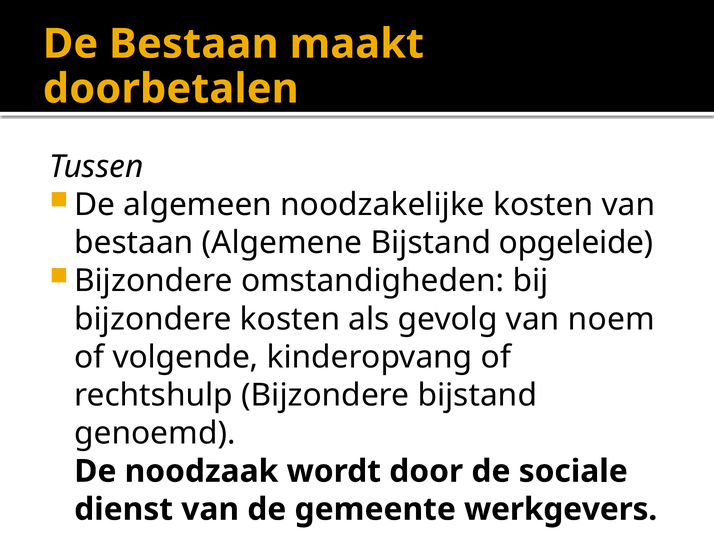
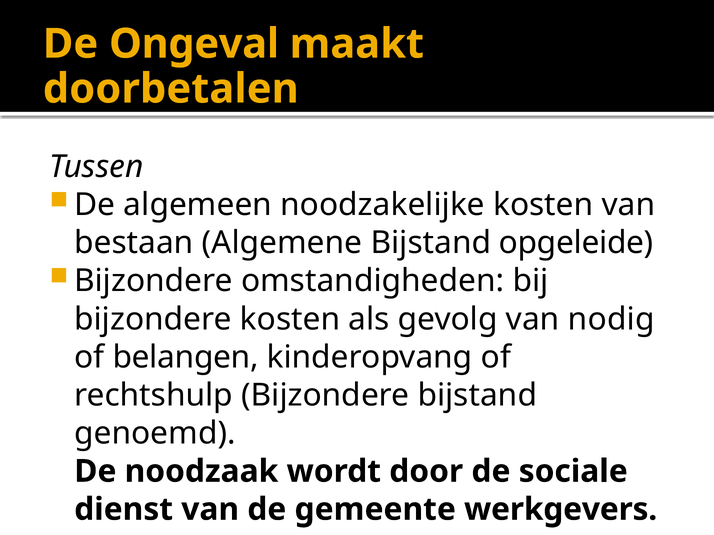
De Bestaan: Bestaan -> Ongeval
noem: noem -> nodig
volgende: volgende -> belangen
